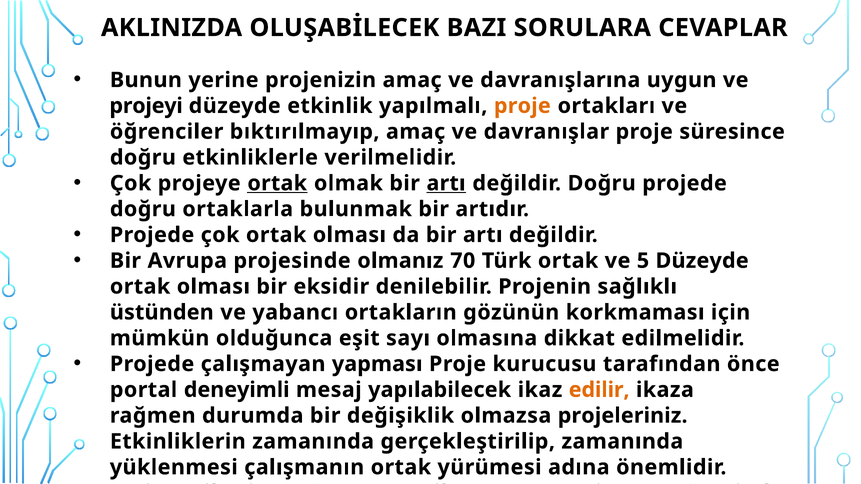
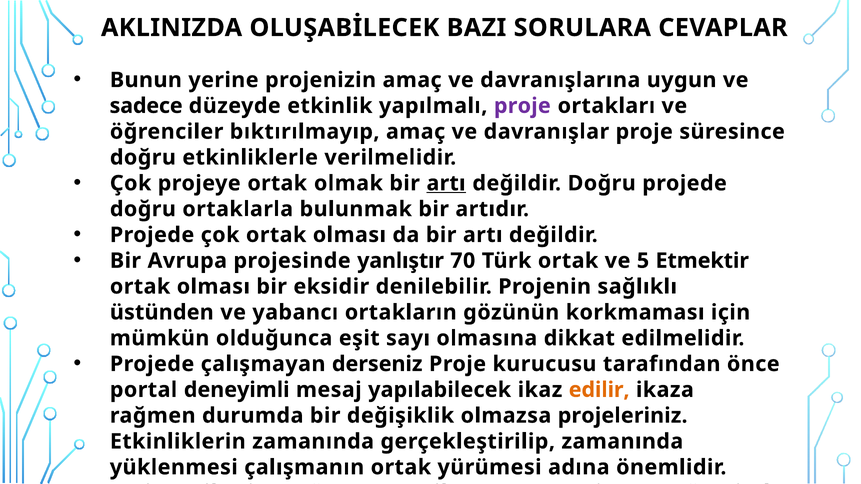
projeyi: projeyi -> sadece
proje at (522, 106) colour: orange -> purple
ortak at (277, 183) underline: present -> none
olmanız: olmanız -> yanlıştır
5 Düzeyde: Düzeyde -> Etmektir
yapması: yapması -> derseniz
